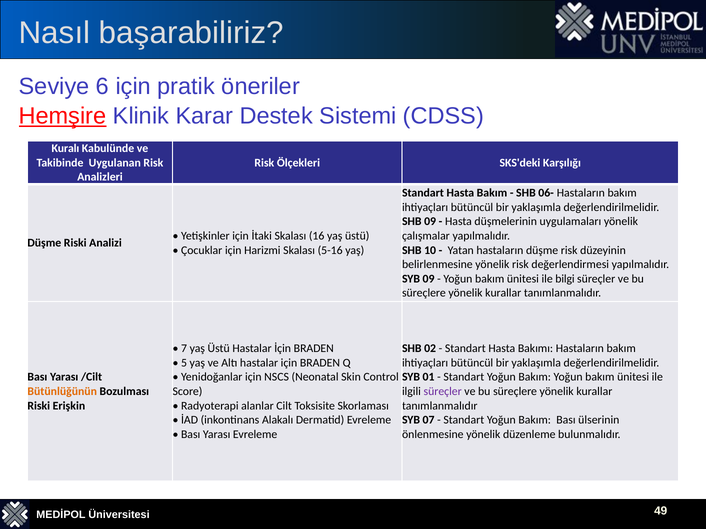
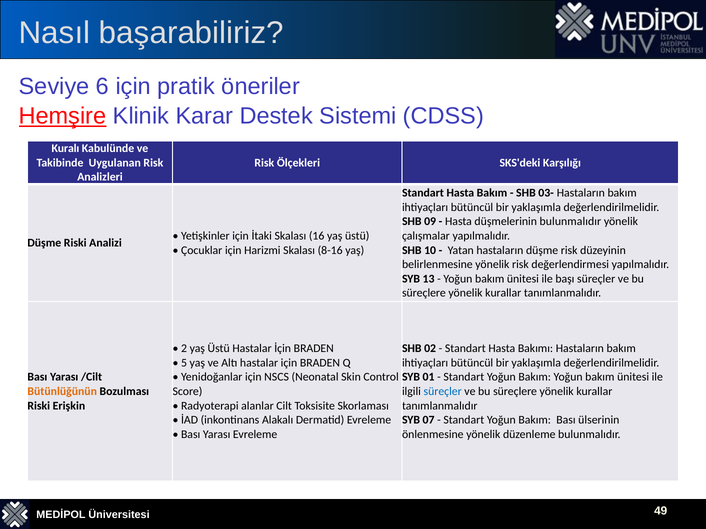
06-: 06- -> 03-
düşmelerinin uygulamaları: uygulamaları -> bulunmalıdır
5-16: 5-16 -> 8-16
SYB 09: 09 -> 13
bilgi: bilgi -> başı
7: 7 -> 2
süreçler at (443, 392) colour: purple -> blue
